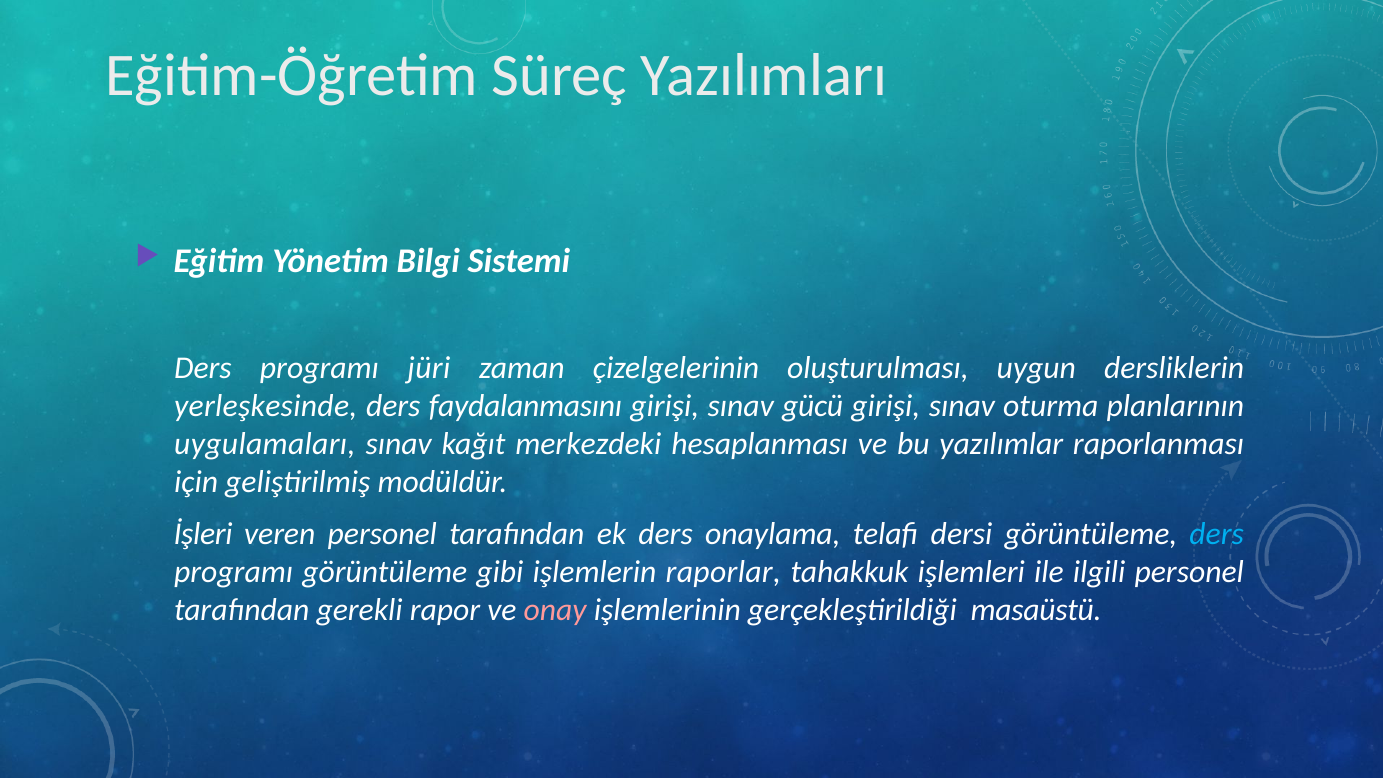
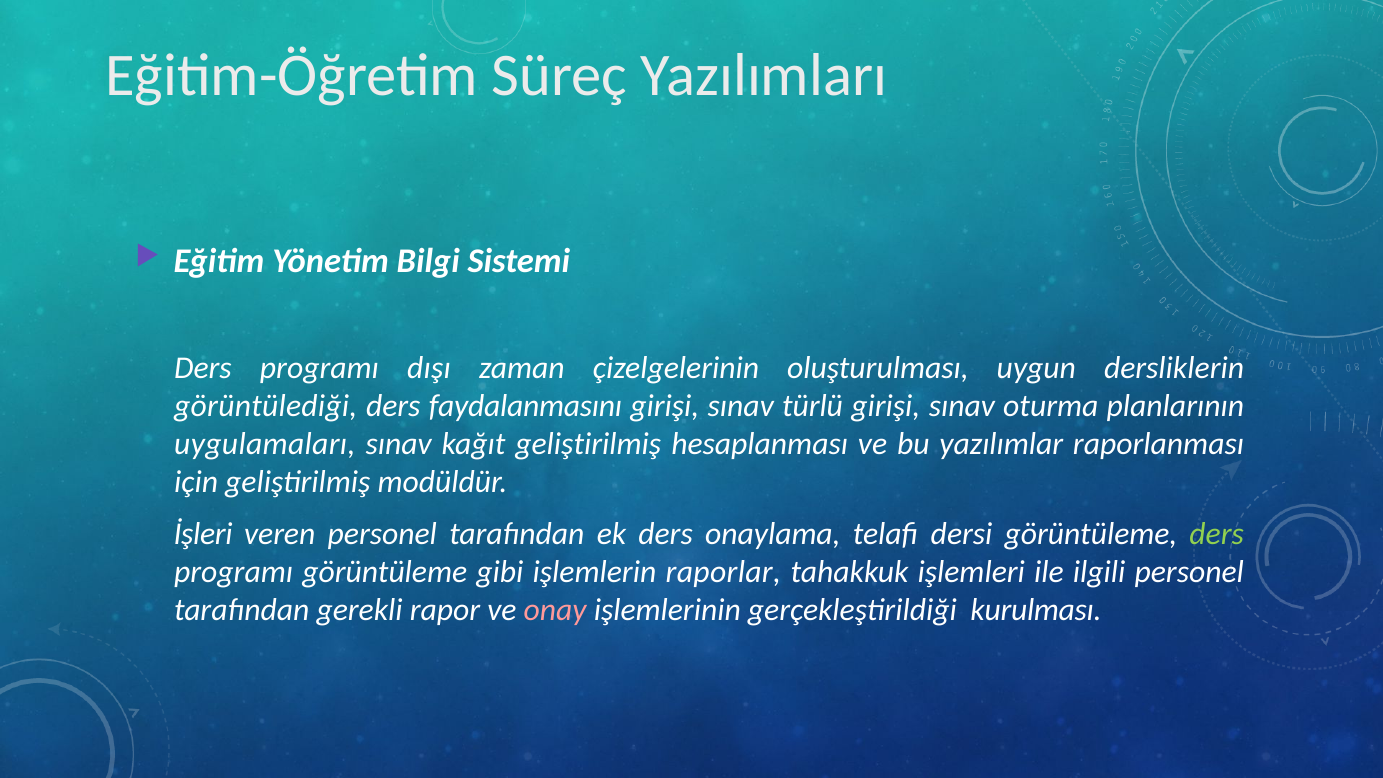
jüri: jüri -> dışı
yerleşkesinde: yerleşkesinde -> görüntülediği
gücü: gücü -> türlü
kağıt merkezdeki: merkezdeki -> geliştirilmiş
ders at (1217, 534) colour: light blue -> light green
masaüstü: masaüstü -> kurulması
